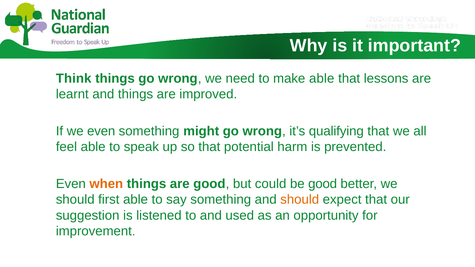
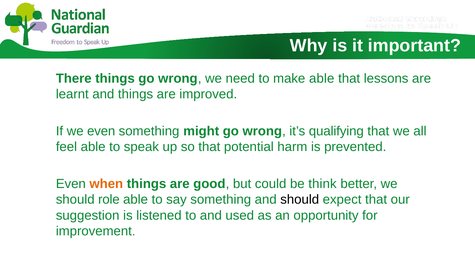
Think: Think -> There
be good: good -> think
first: first -> role
should at (300, 200) colour: orange -> black
